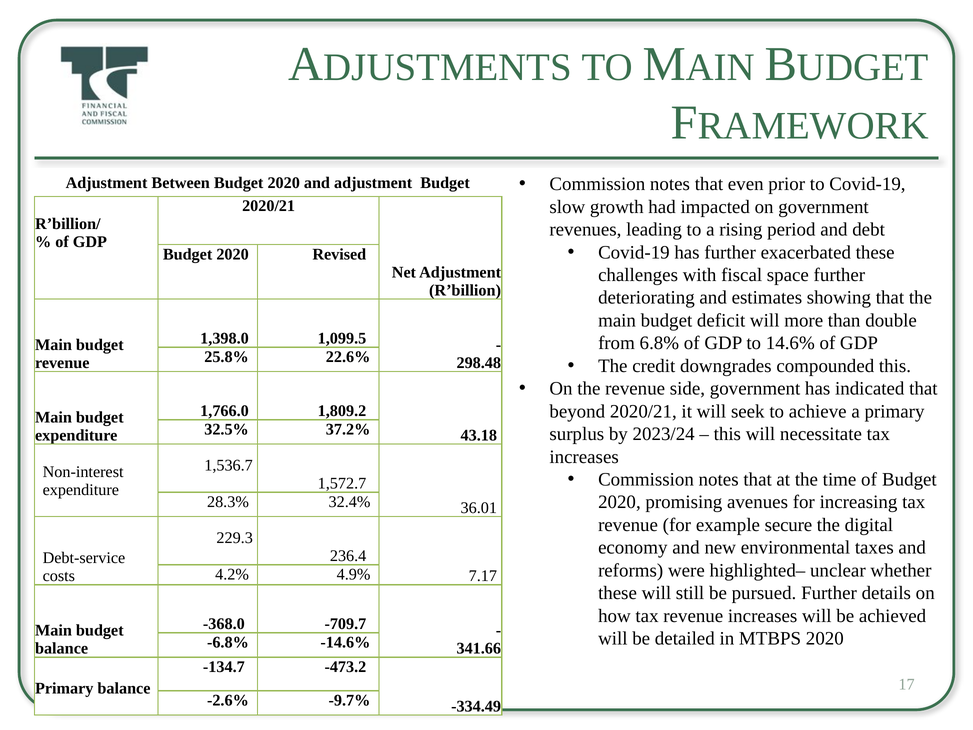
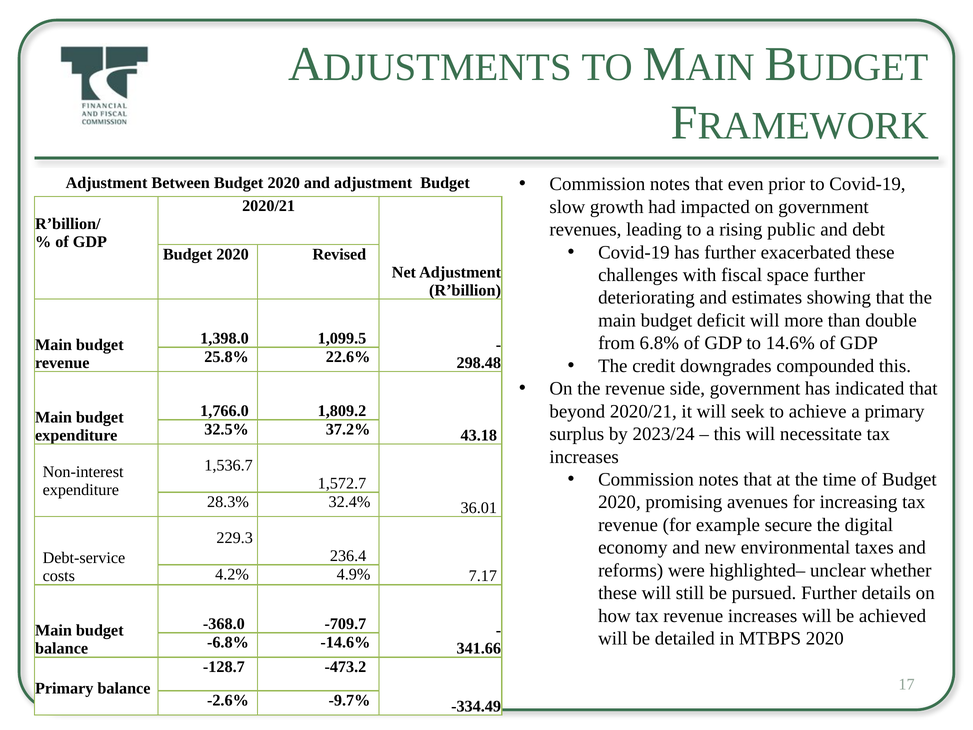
period: period -> public
-134.7: -134.7 -> -128.7
